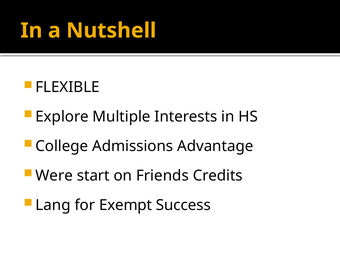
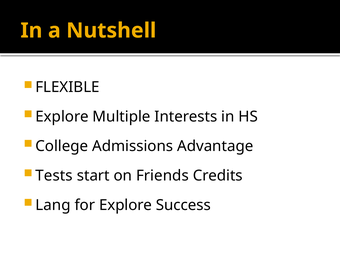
Were: Were -> Tests
for Exempt: Exempt -> Explore
